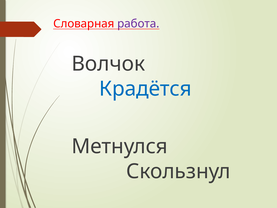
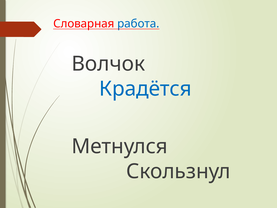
работа colour: purple -> blue
